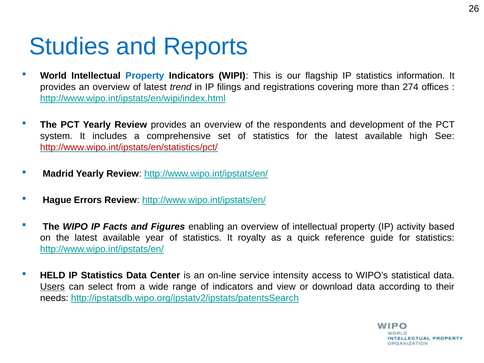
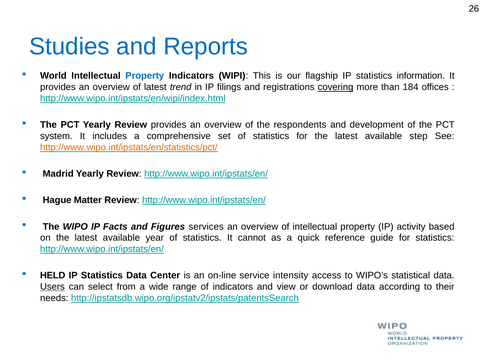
covering underline: none -> present
274: 274 -> 184
high: high -> step
http://www.wipo.int/ipstats/en/statistics/pct/ colour: red -> orange
Errors: Errors -> Matter
enabling: enabling -> services
royalty: royalty -> cannot
